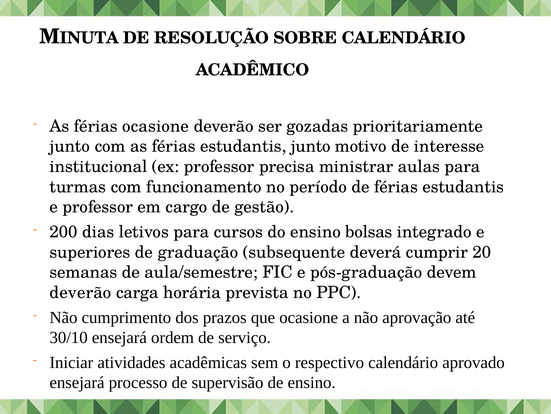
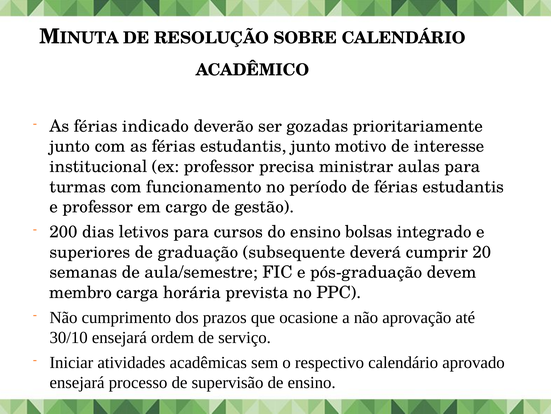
férias ocasione: ocasione -> indicado
deverão at (80, 292): deverão -> membro
